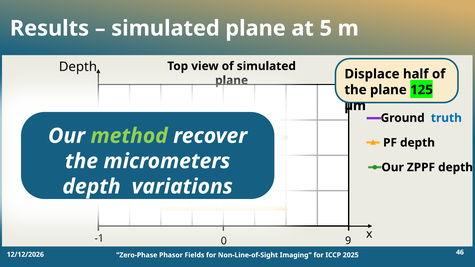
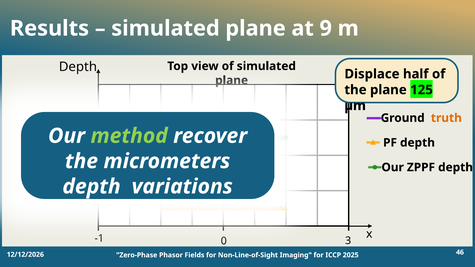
5: 5 -> 9
truth colour: blue -> orange
9: 9 -> 3
